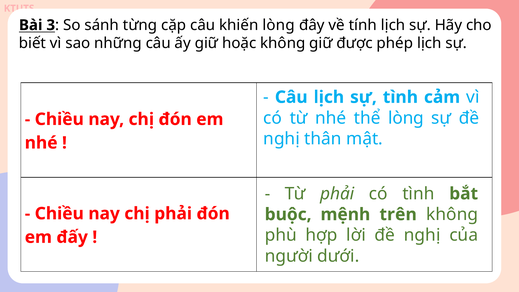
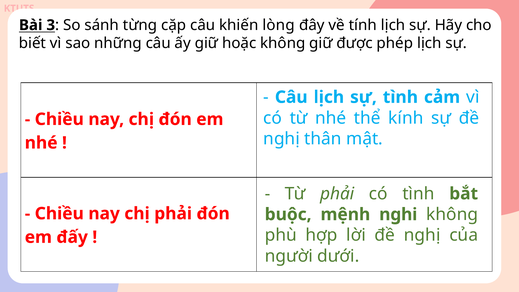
thể lòng: lòng -> kính
trên: trên -> nghị
